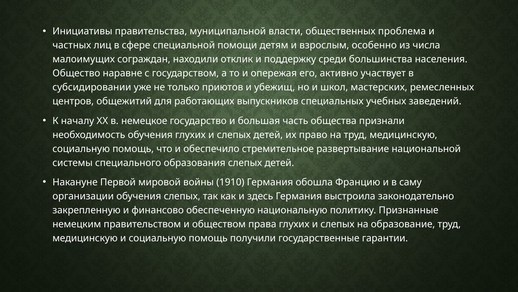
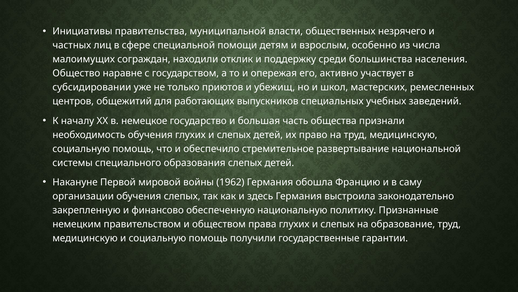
проблема: проблема -> незрячего
1910: 1910 -> 1962
